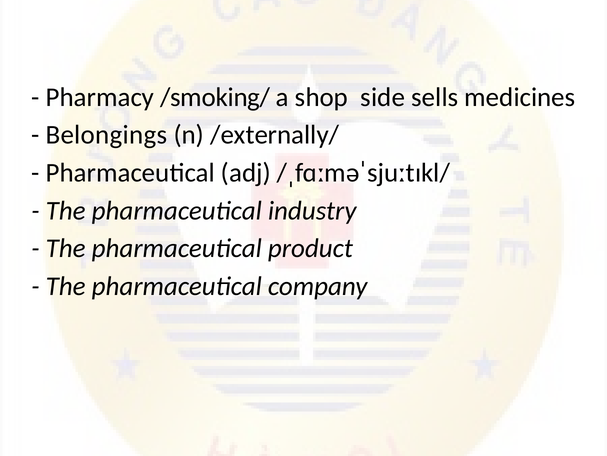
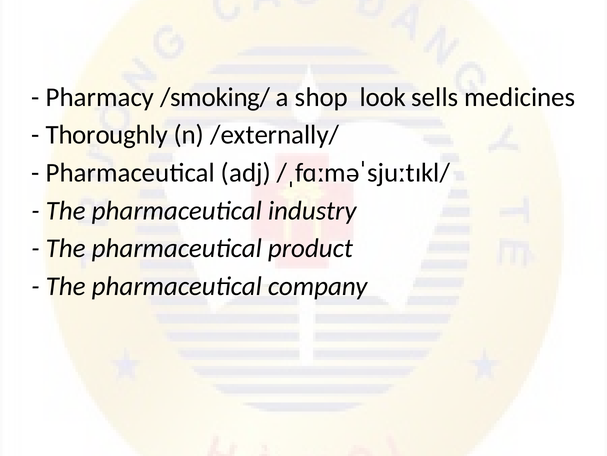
side: side -> look
Belongings: Belongings -> Thoroughly
